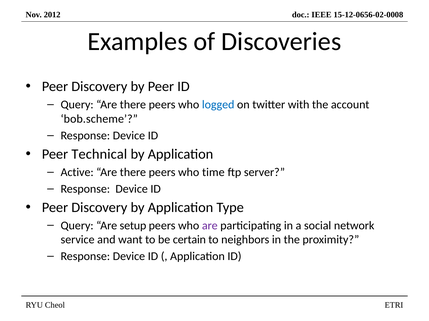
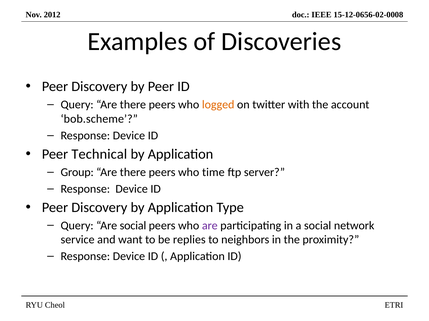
logged colour: blue -> orange
Active: Active -> Group
Are setup: setup -> social
certain: certain -> replies
